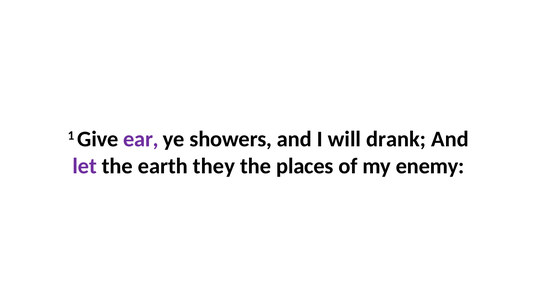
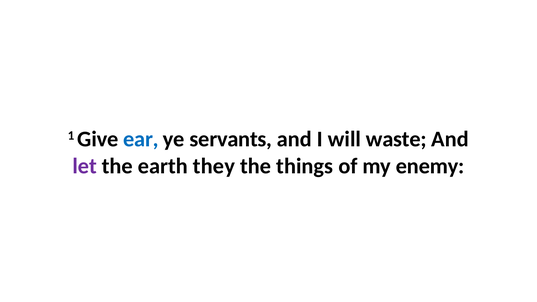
ear colour: purple -> blue
showers: showers -> servants
drank: drank -> waste
places: places -> things
